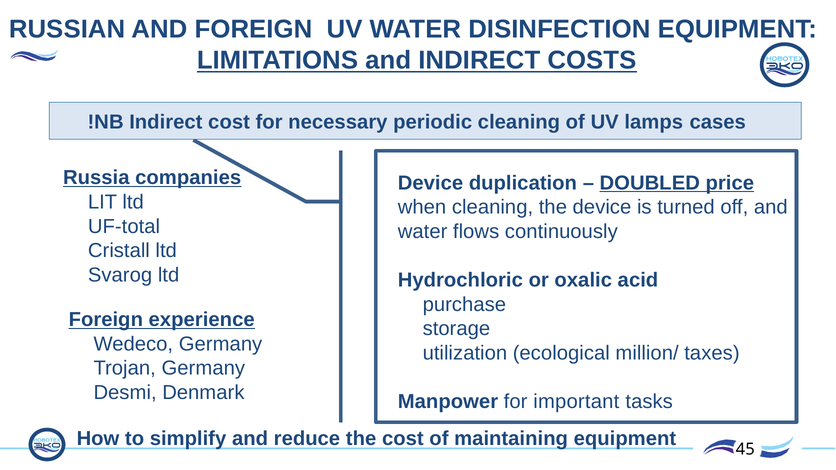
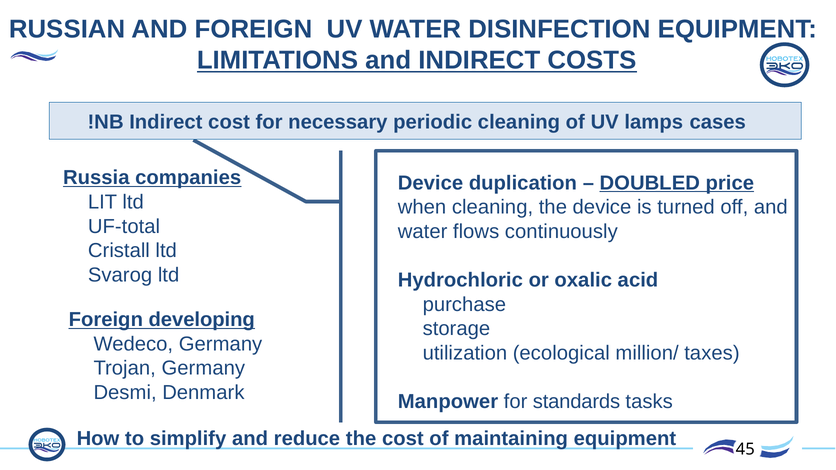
experience: experience -> developing
important: important -> standards
